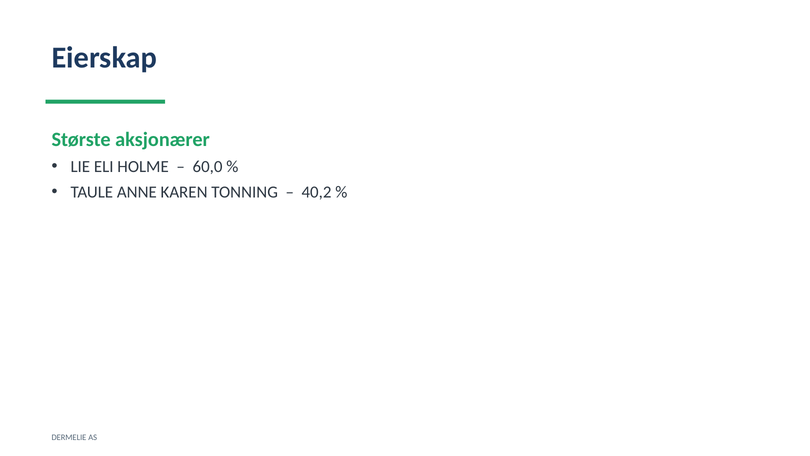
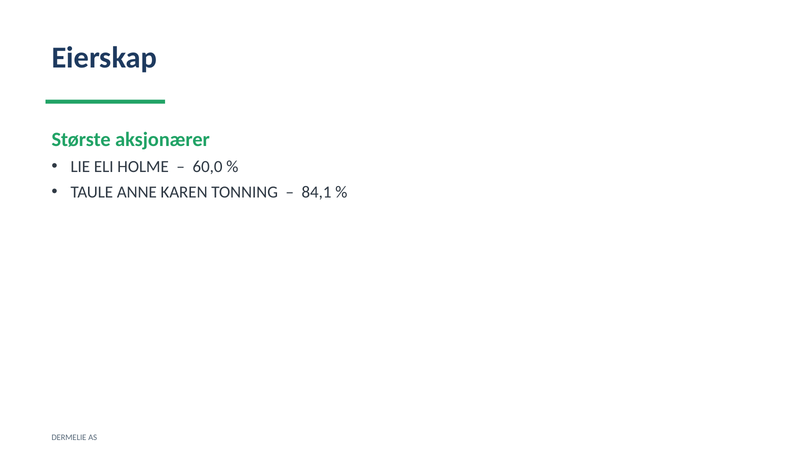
40,2: 40,2 -> 84,1
